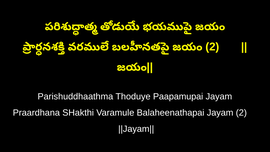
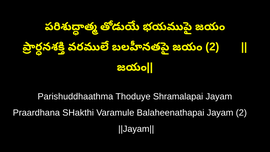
Paapamupai: Paapamupai -> Shramalapai
